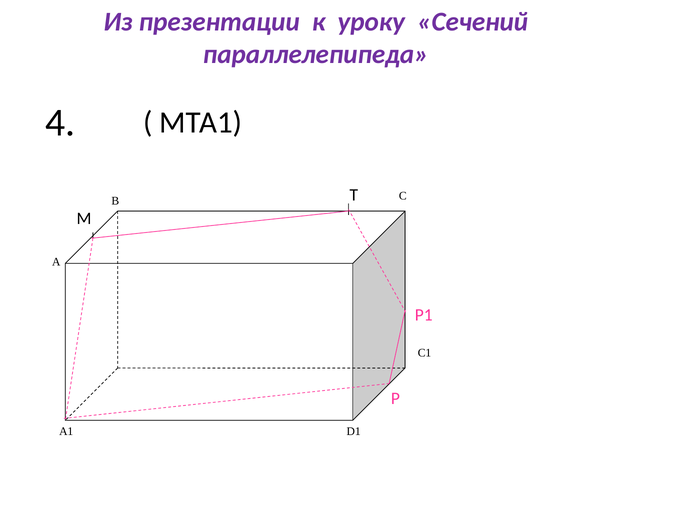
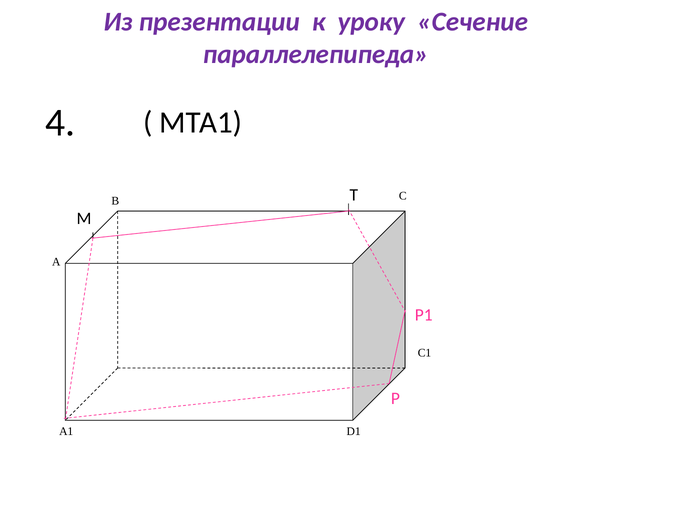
Сечений: Сечений -> Сечение
